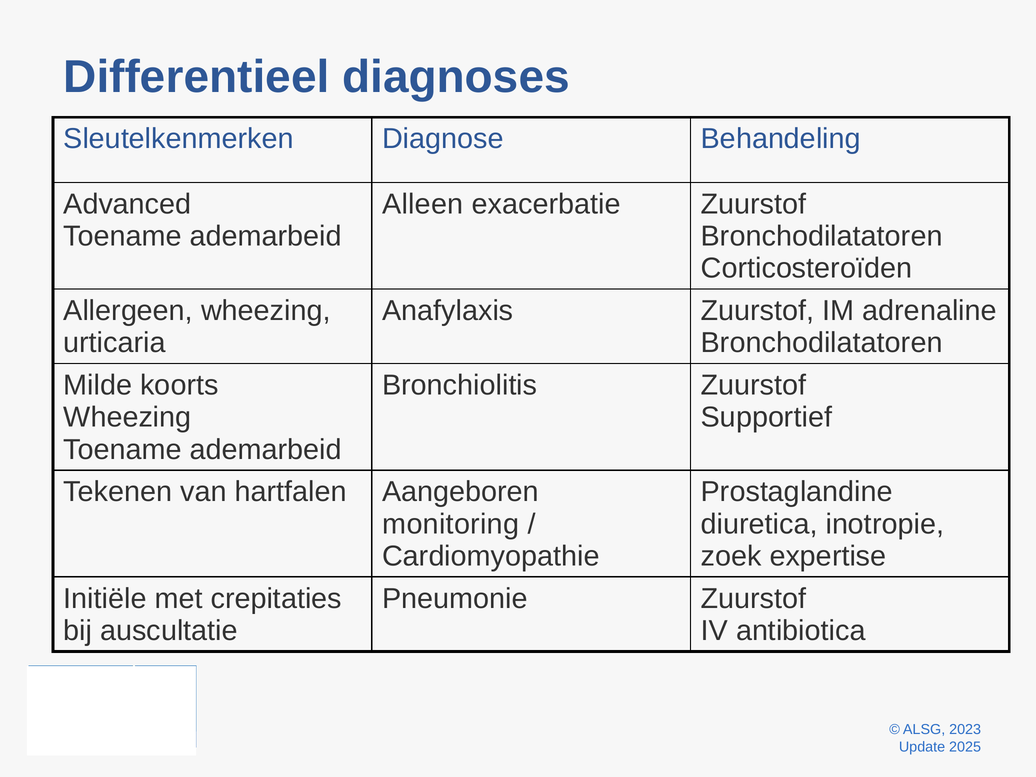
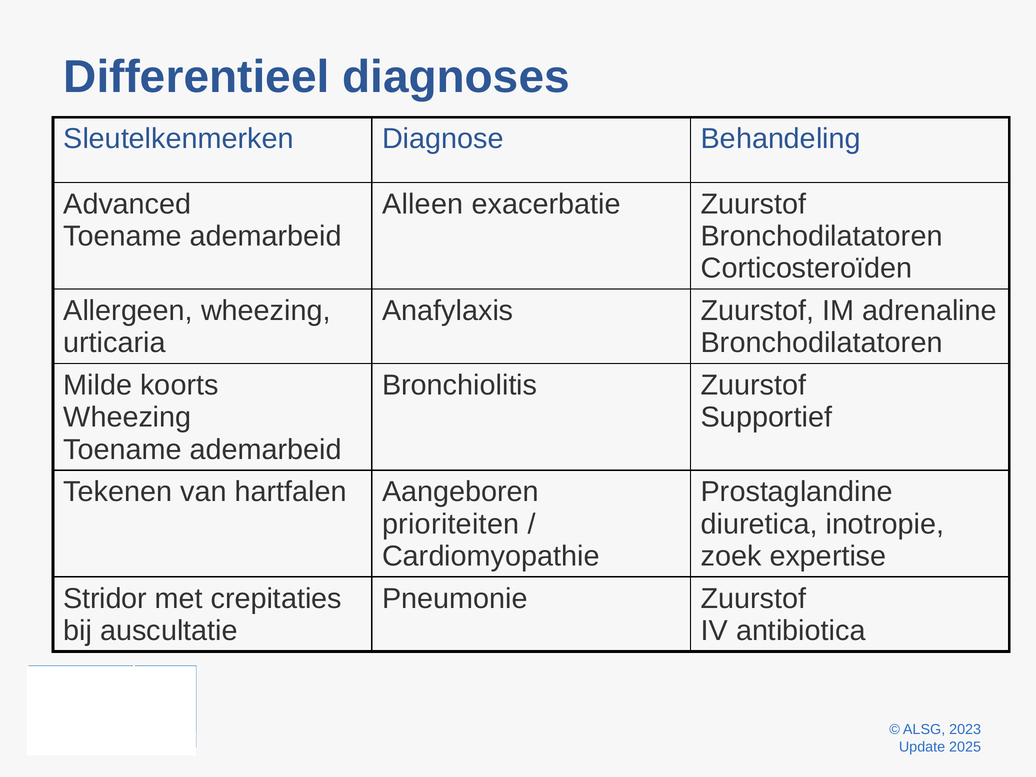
monitoring: monitoring -> prioriteiten
Initiële: Initiële -> Stridor
